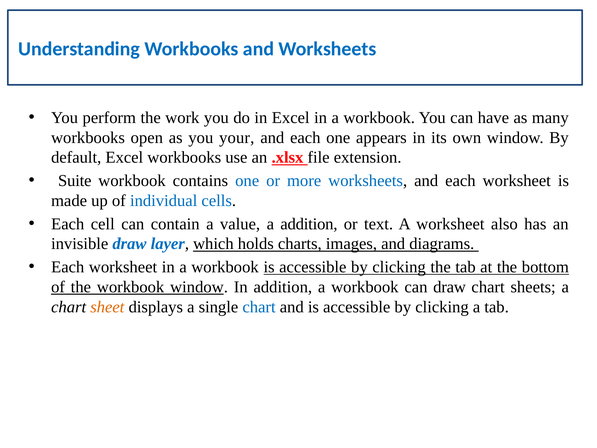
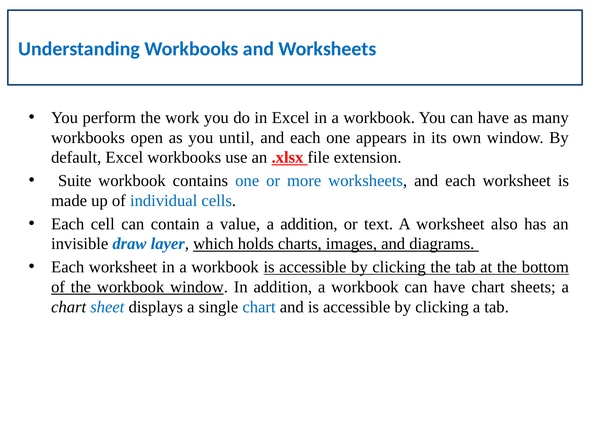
your: your -> until
workbook can draw: draw -> have
sheet colour: orange -> blue
